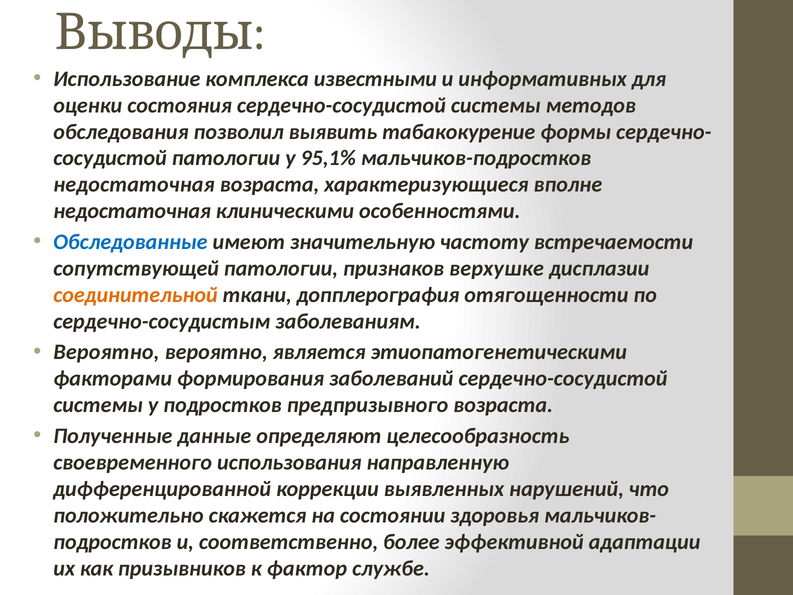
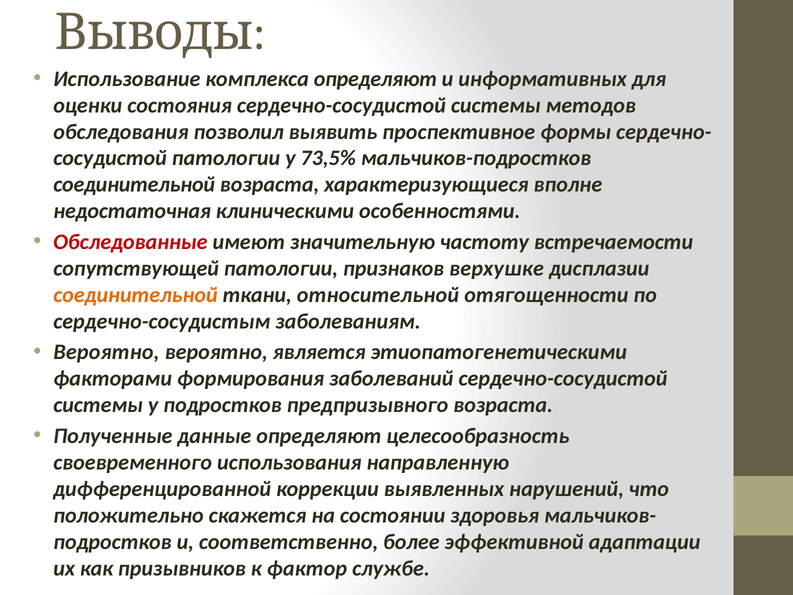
комплекса известными: известными -> определяют
табакокурение: табакокурение -> проспективное
95,1%: 95,1% -> 73,5%
недостаточная at (134, 185): недостаточная -> соединительной
Обследованные colour: blue -> red
допплерография: допплерография -> относительной
